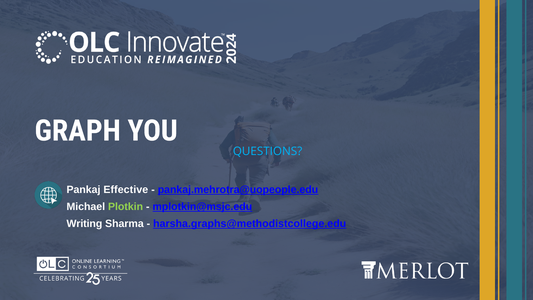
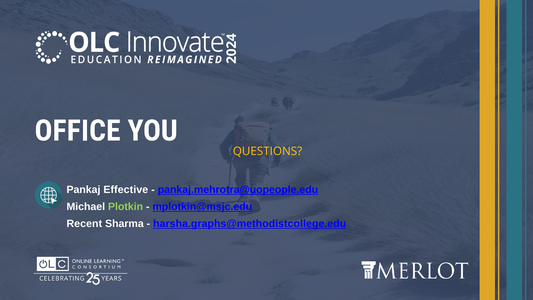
GRAPH: GRAPH -> OFFICE
QUESTIONS colour: light blue -> yellow
Writing: Writing -> Recent
